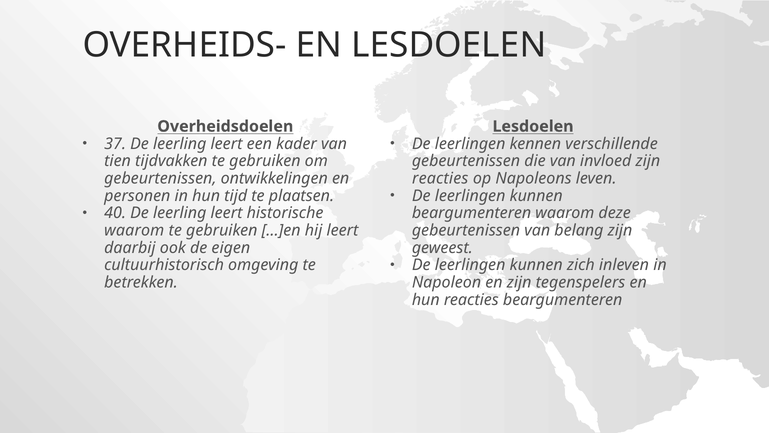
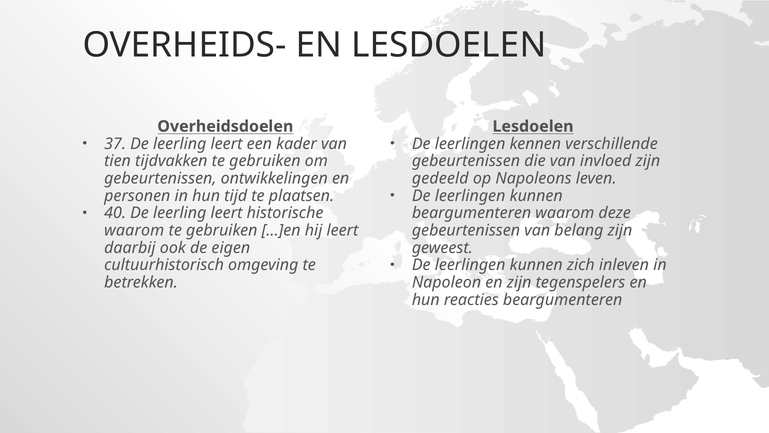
reacties at (440, 178): reacties -> gedeeld
